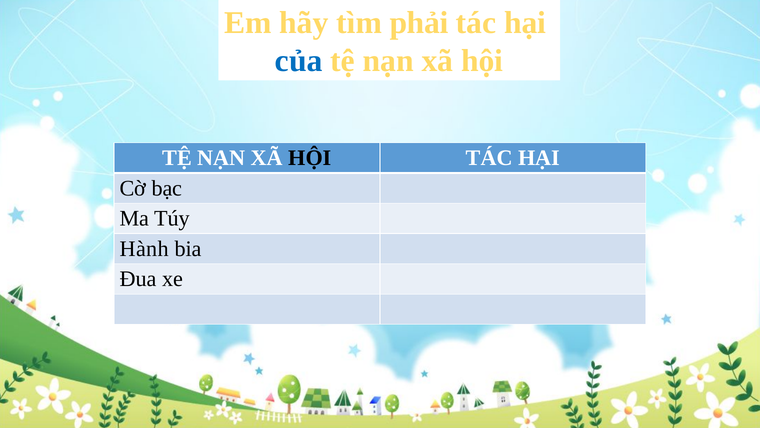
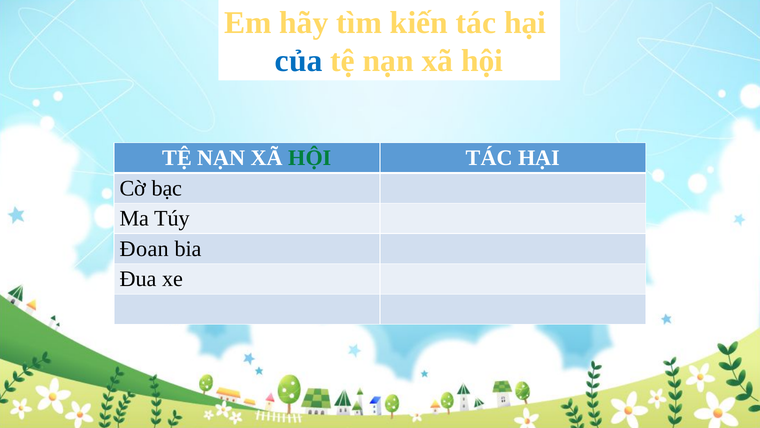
phải: phải -> kiến
HỘI at (310, 158) colour: black -> green
Hành: Hành -> Đoan
